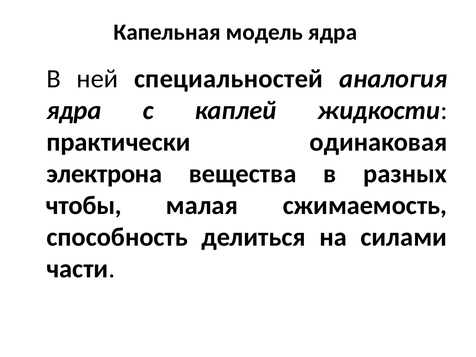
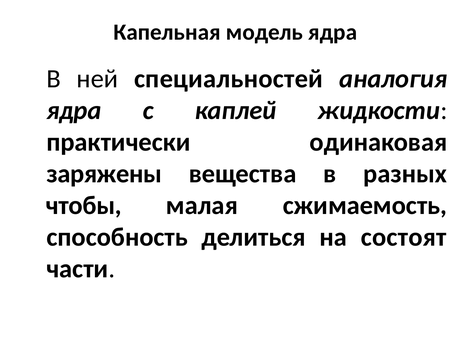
электрона: электрона -> заряжены
силами: силами -> состоят
